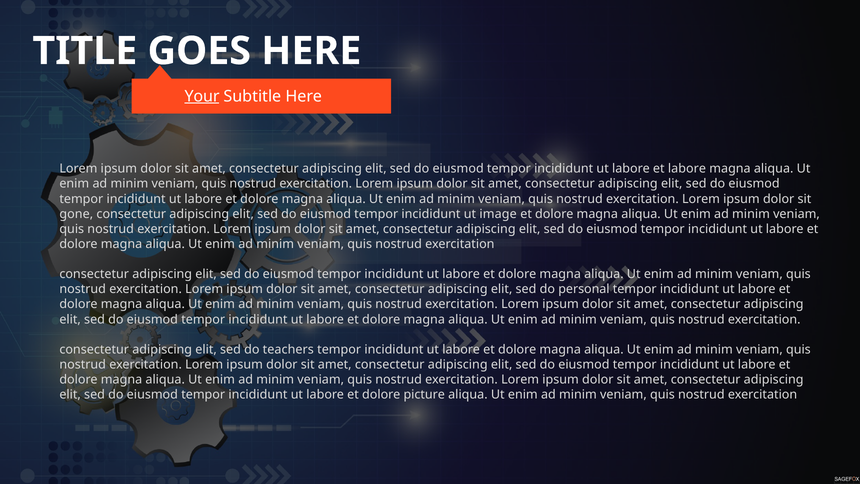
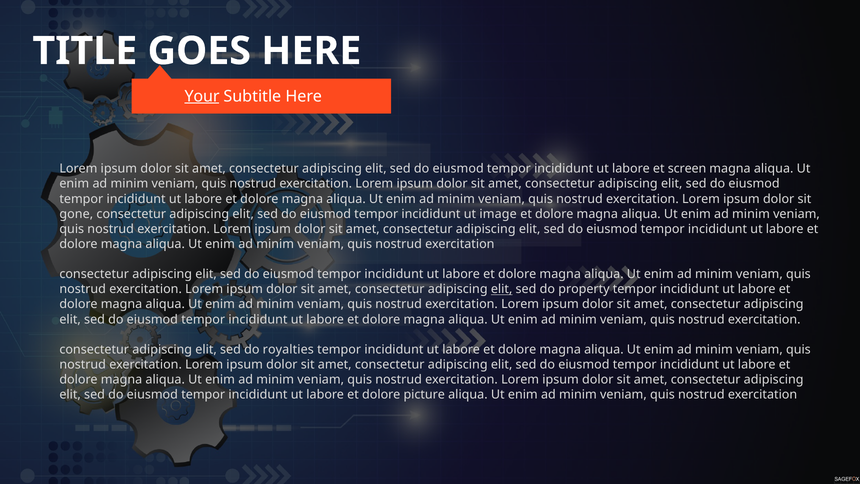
et labore: labore -> screen
elit at (502, 289) underline: none -> present
personal: personal -> property
teachers: teachers -> royalties
